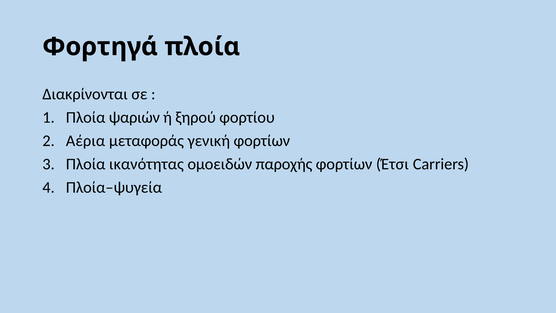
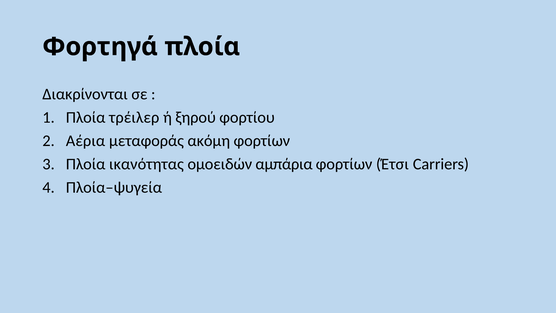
ψαριών: ψαριών -> τρέιλερ
γενική: γενική -> ακόμη
παροχής: παροχής -> αμπάρια
